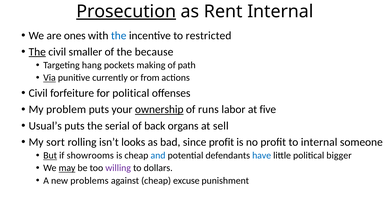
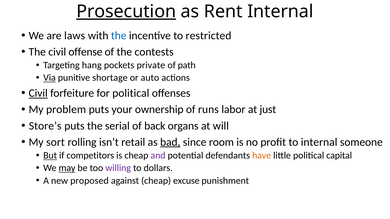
ones: ones -> laws
The at (37, 52) underline: present -> none
smaller: smaller -> offense
because: because -> contests
making: making -> private
currently: currently -> shortage
from: from -> auto
Civil at (38, 93) underline: none -> present
ownership underline: present -> none
five: five -> just
Usual’s: Usual’s -> Store’s
sell: sell -> will
looks: looks -> retail
bad underline: none -> present
since profit: profit -> room
showrooms: showrooms -> competitors
and colour: blue -> purple
have colour: blue -> orange
bigger: bigger -> capital
problems: problems -> proposed
